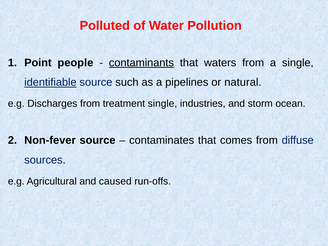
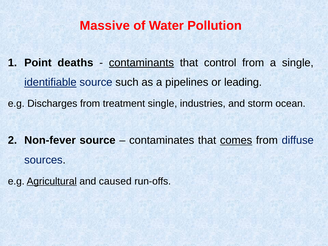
Polluted: Polluted -> Massive
people: people -> deaths
waters: waters -> control
natural: natural -> leading
comes underline: none -> present
Agricultural underline: none -> present
